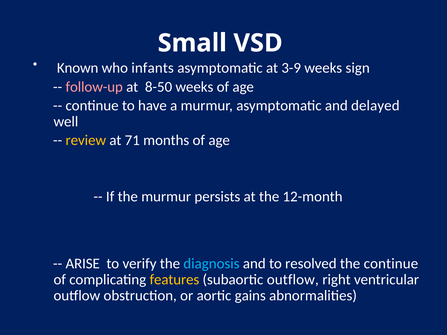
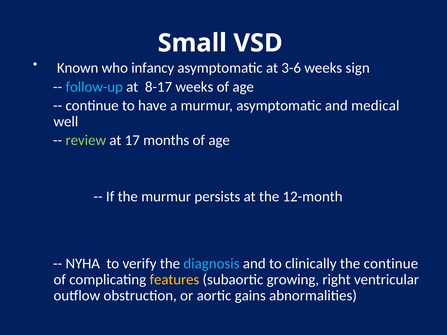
infants: infants -> infancy
3-9: 3-9 -> 3-6
follow-up colour: pink -> light blue
8-50: 8-50 -> 8-17
delayed: delayed -> medical
review colour: yellow -> light green
71: 71 -> 17
ARISE at (83, 264): ARISE -> NYHA
resolved: resolved -> clinically
subaortic outflow: outflow -> growing
